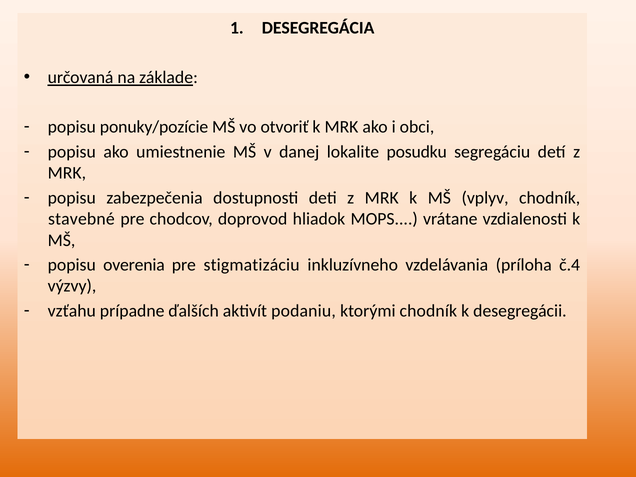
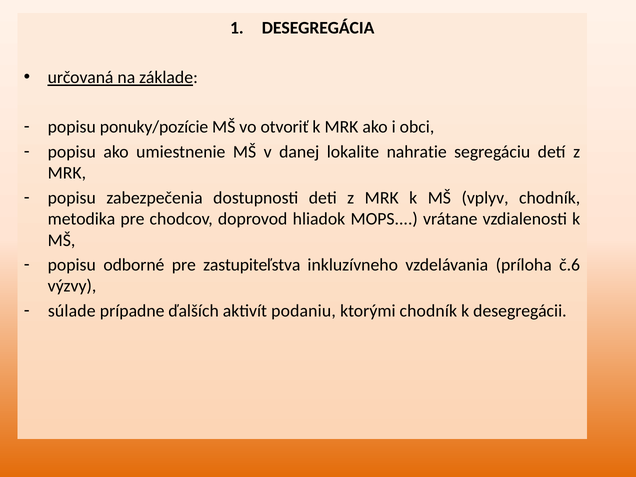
posudku: posudku -> nahratie
stavebné: stavebné -> metodika
overenia: overenia -> odborné
stigmatizáciu: stigmatizáciu -> zastupiteľstva
č.4: č.4 -> č.6
vzťahu: vzťahu -> súlade
